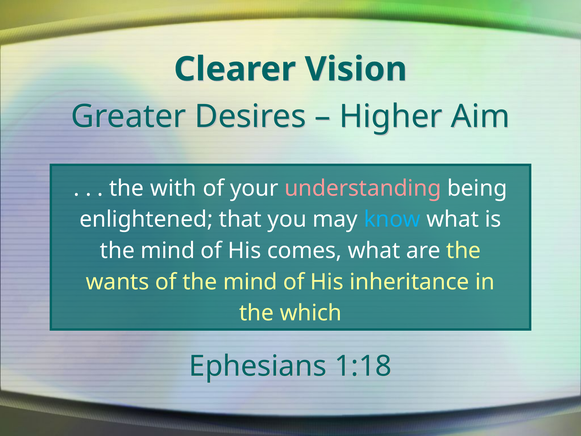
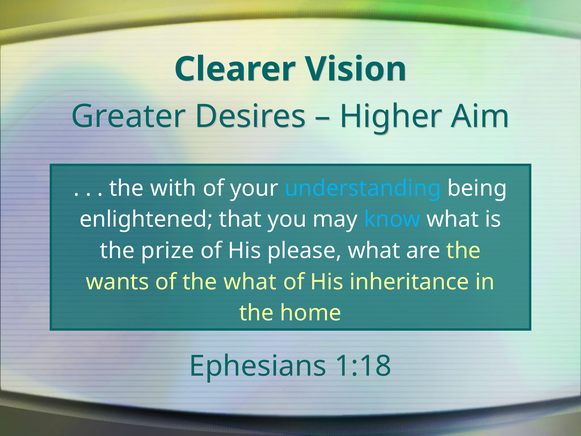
understanding colour: pink -> light blue
mind at (168, 251): mind -> prize
comes: comes -> please
of the mind: mind -> what
which: which -> home
